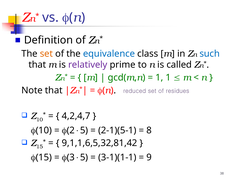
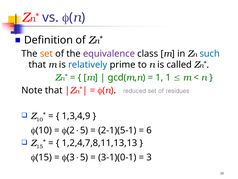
equivalence colour: blue -> purple
relatively colour: purple -> blue
4,2,4,7: 4,2,4,7 -> 1,3,4,9
8: 8 -> 6
9,1,1,6,5,32,81,42: 9,1,1,6,5,32,81,42 -> 1,2,4,7,8,11,13,13
3-1)(1-1: 3-1)(1-1 -> 3-1)(0-1
9 at (149, 157): 9 -> 3
